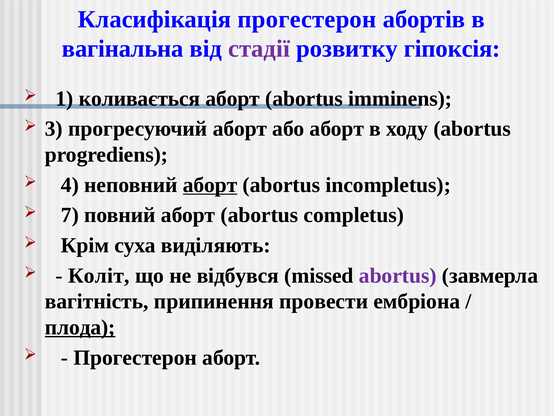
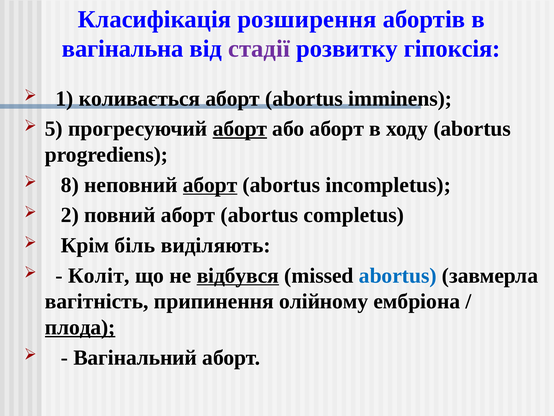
Класифікація прогестерон: прогестерон -> розширення
3: 3 -> 5
аборт at (240, 129) underline: none -> present
4: 4 -> 8
7: 7 -> 2
суха: суха -> біль
відбувся underline: none -> present
abortus at (398, 275) colour: purple -> blue
провести: провести -> олійному
Прогестерон at (135, 357): Прогестерон -> Вагінальний
